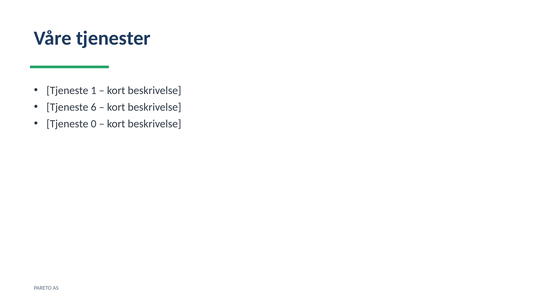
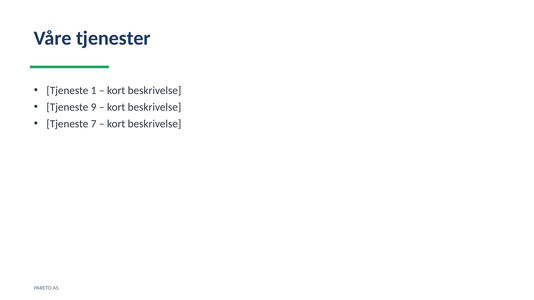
6: 6 -> 9
0: 0 -> 7
